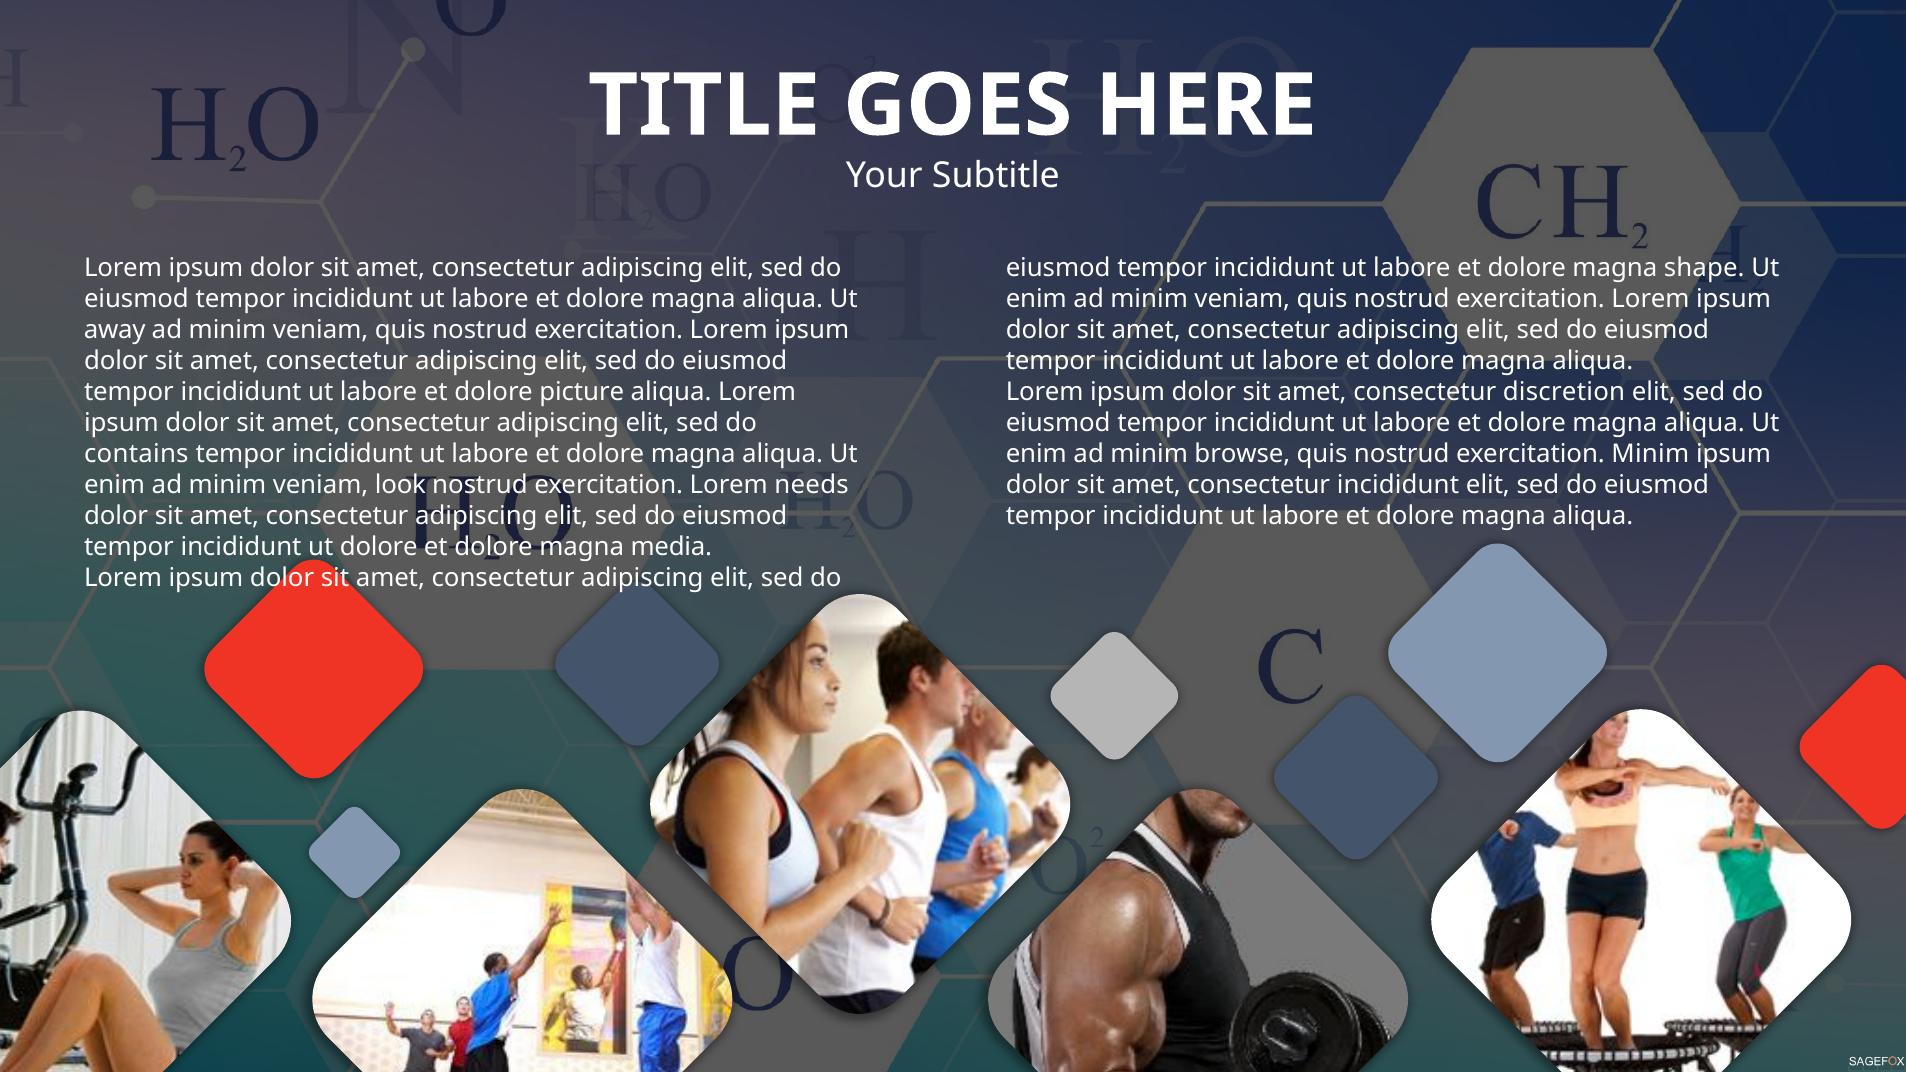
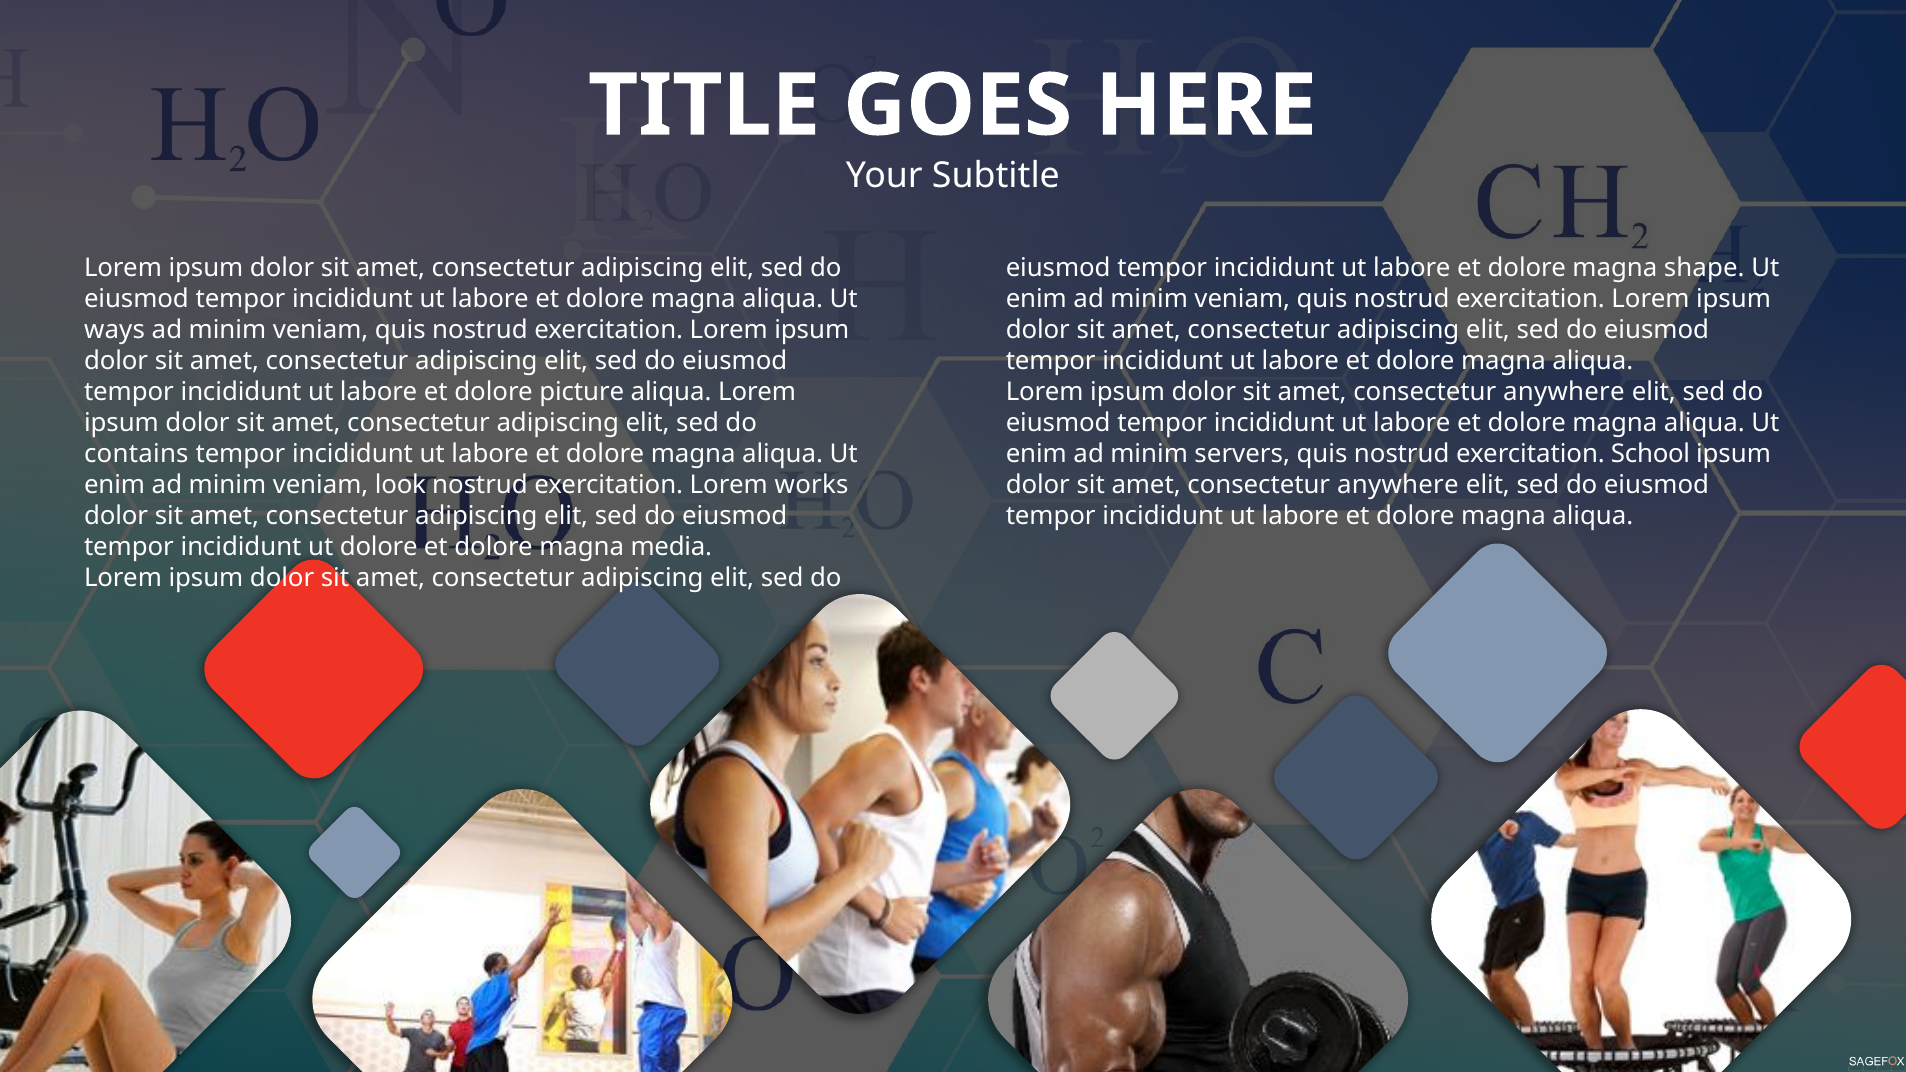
away: away -> ways
discretion at (1564, 392): discretion -> anywhere
browse: browse -> servers
exercitation Minim: Minim -> School
needs: needs -> works
incididunt at (1398, 485): incididunt -> anywhere
